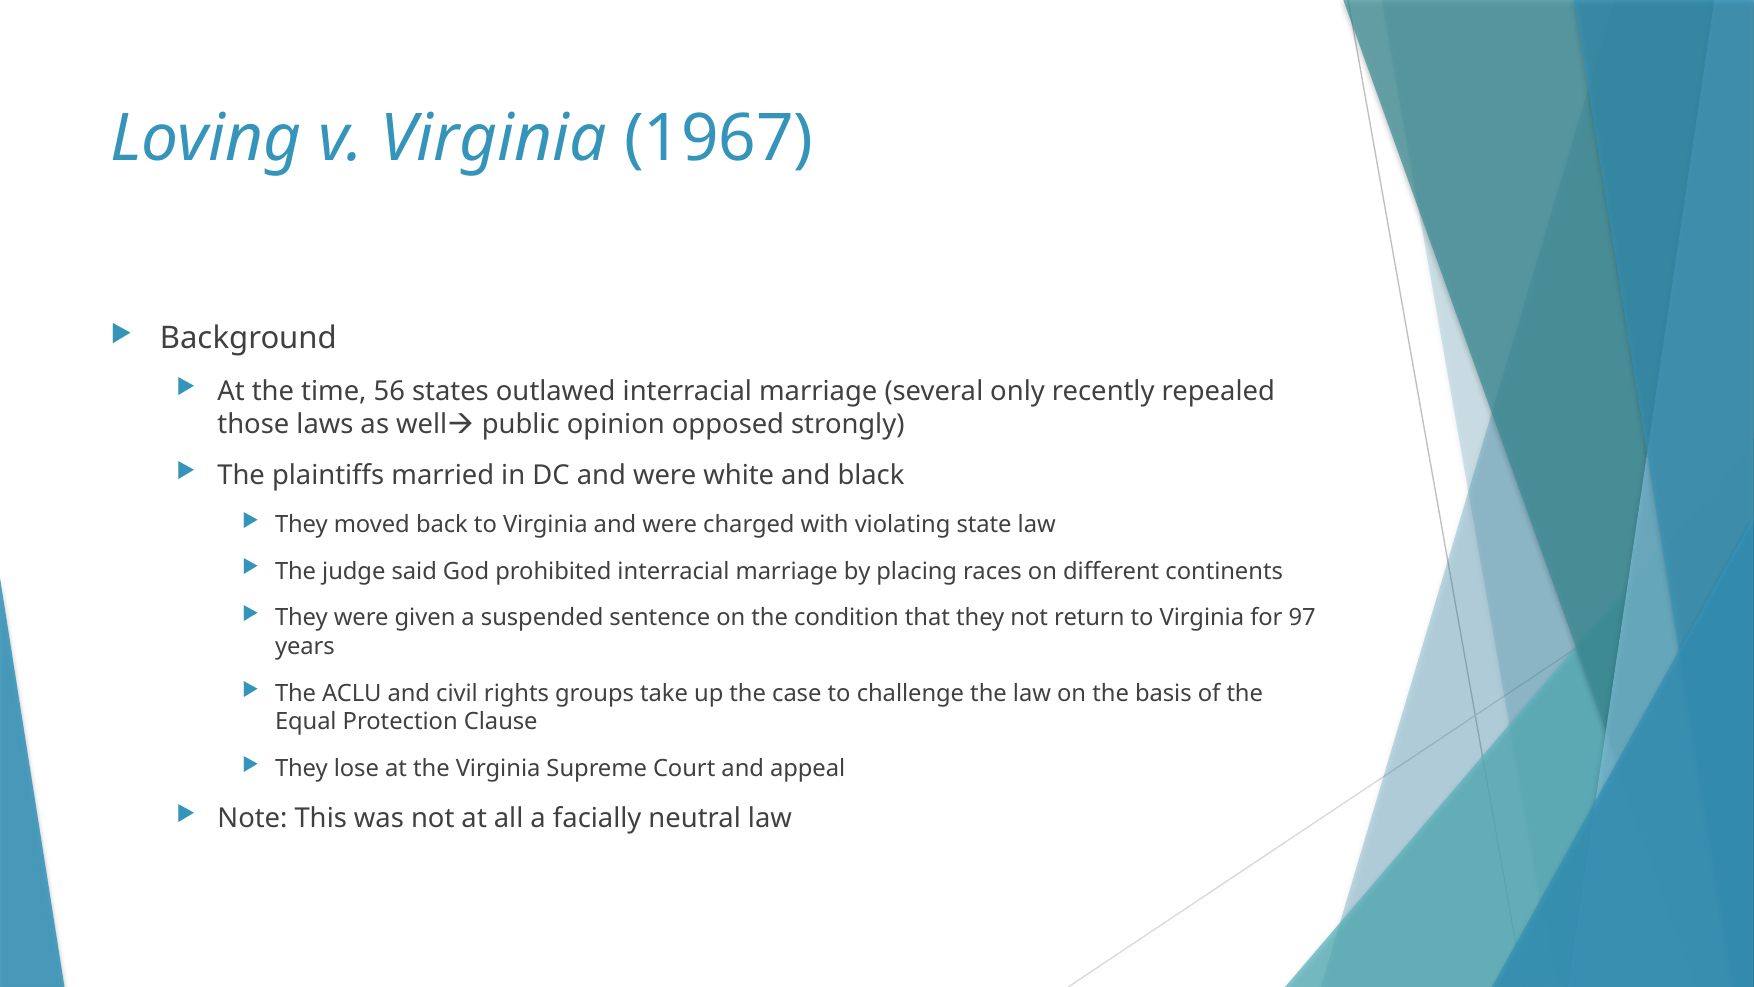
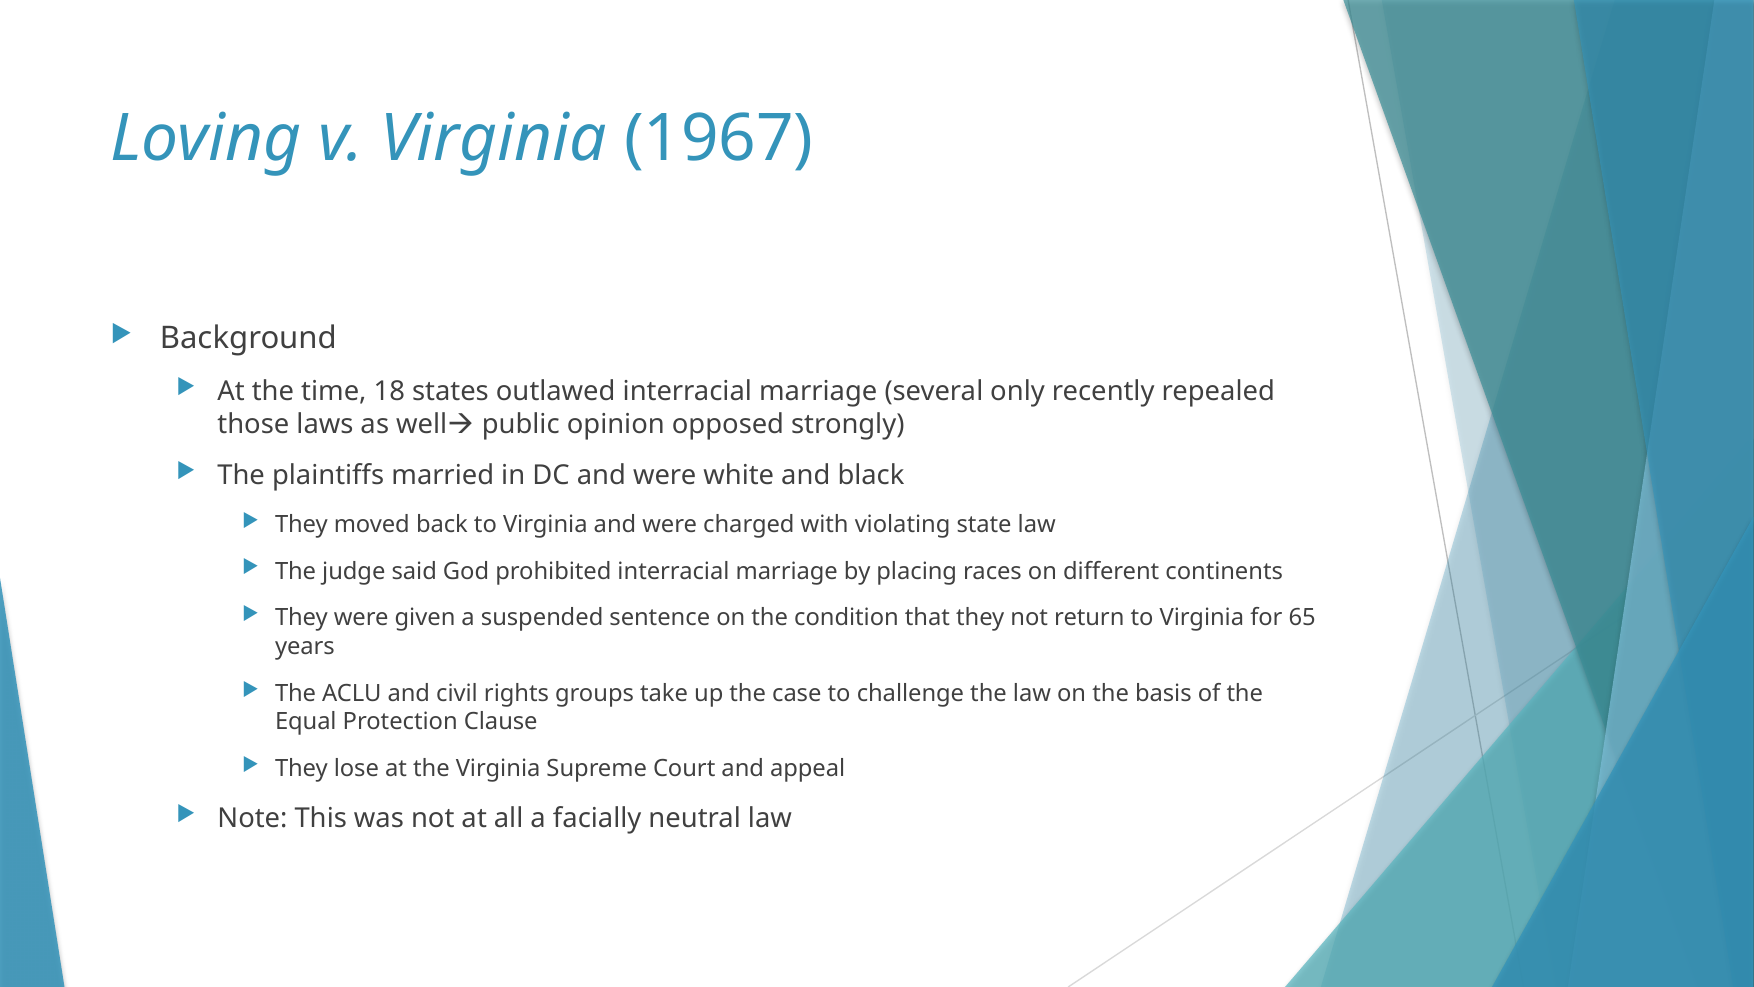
56: 56 -> 18
97: 97 -> 65
